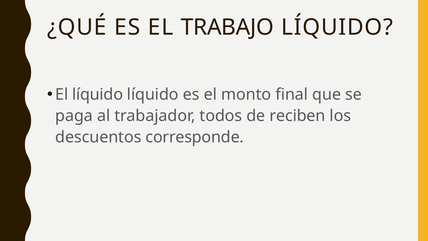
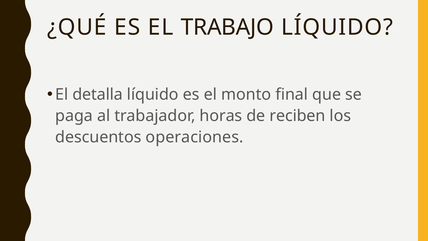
El líquido: líquido -> detalla
todos: todos -> horas
corresponde: corresponde -> operaciones
